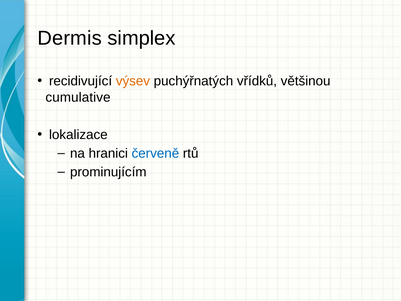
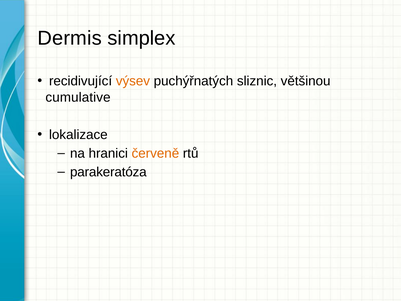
vřídků: vřídků -> sliznic
červeně colour: blue -> orange
prominujícím: prominujícím -> parakeratóza
